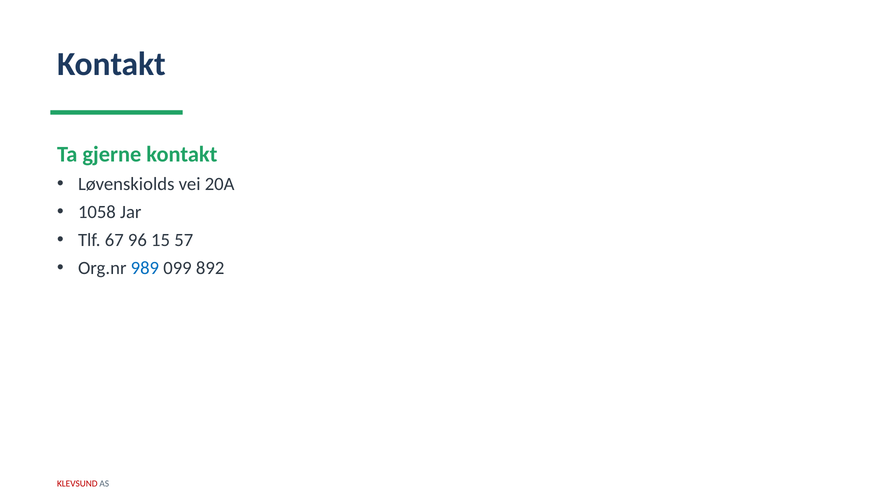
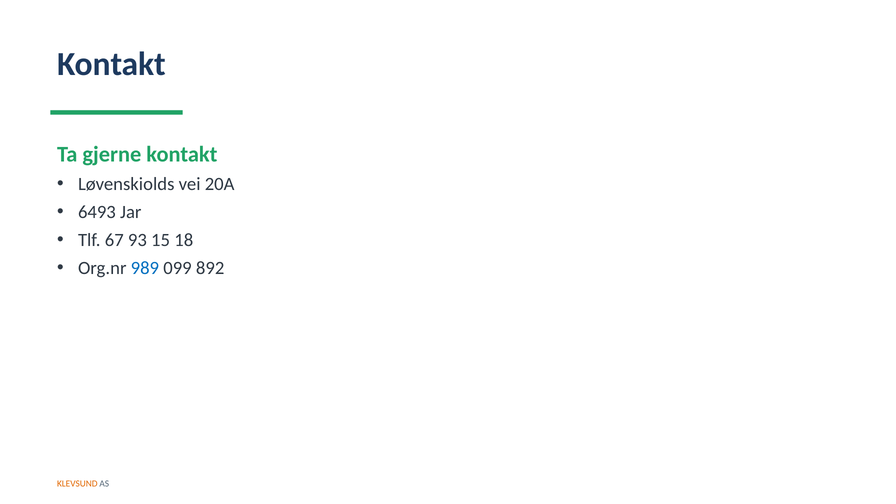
1058: 1058 -> 6493
96: 96 -> 93
57: 57 -> 18
KLEVSUND colour: red -> orange
